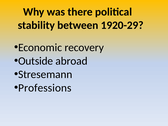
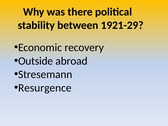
1920-29: 1920-29 -> 1921-29
Professions: Professions -> Resurgence
